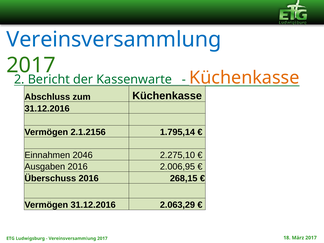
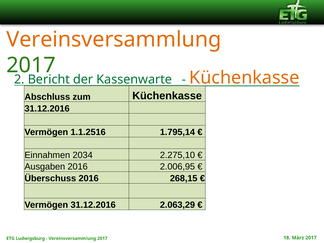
Vereinsversammlung at (114, 39) colour: blue -> orange
2.1.2156: 2.1.2156 -> 1.1.2516
2046: 2046 -> 2034
